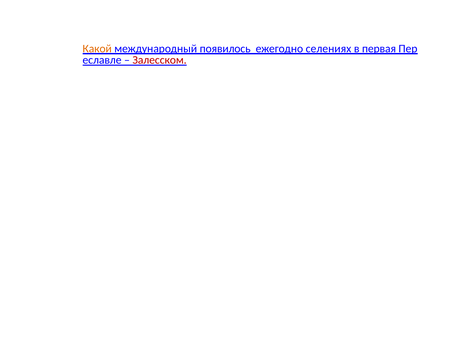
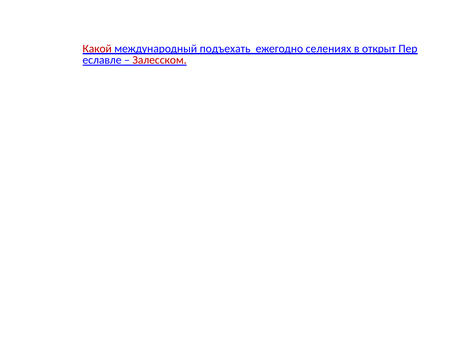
Какой colour: orange -> red
появилось: появилось -> подъехать
первая: первая -> открыт
